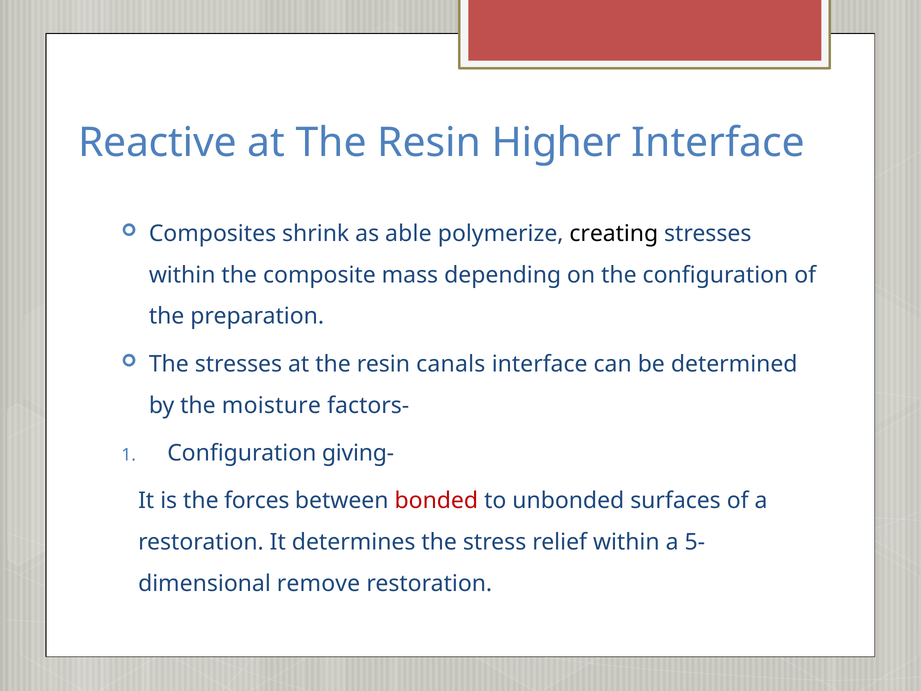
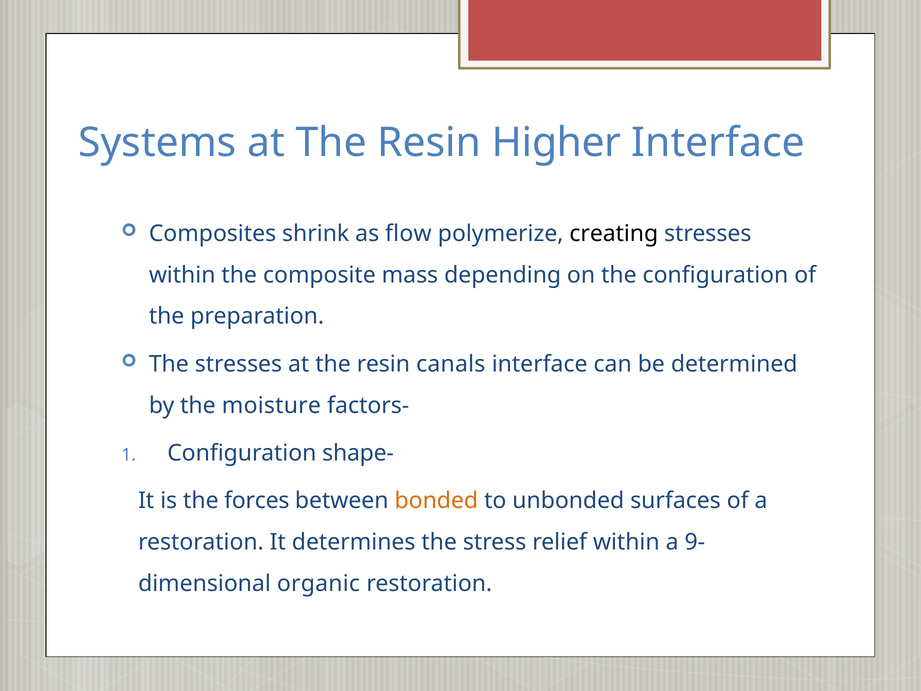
Reactive: Reactive -> Systems
able: able -> flow
giving-: giving- -> shape-
bonded colour: red -> orange
5-: 5- -> 9-
remove: remove -> organic
